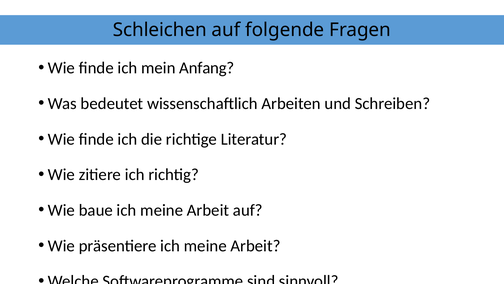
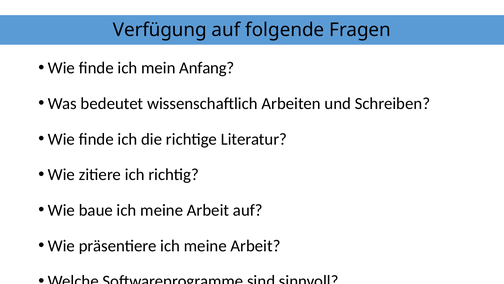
Schleichen: Schleichen -> Verfügung
